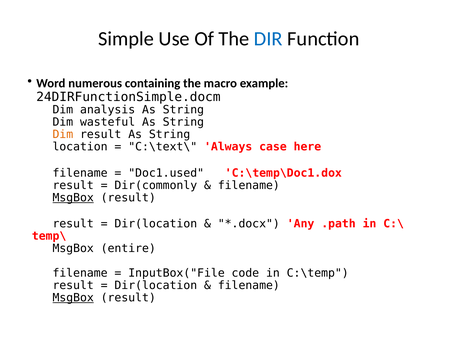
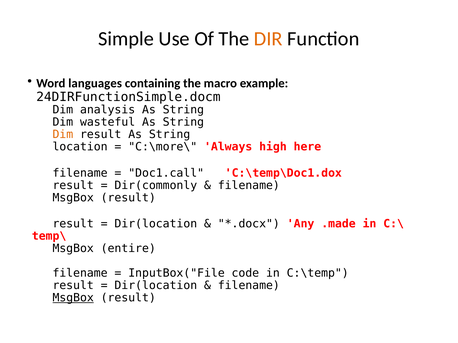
DIR colour: blue -> orange
numerous: numerous -> languages
C:\text\: C:\text\ -> C:\more\
case: case -> high
Doc1.used: Doc1.used -> Doc1.call
MsgBox at (73, 198) underline: present -> none
.path: .path -> .made
